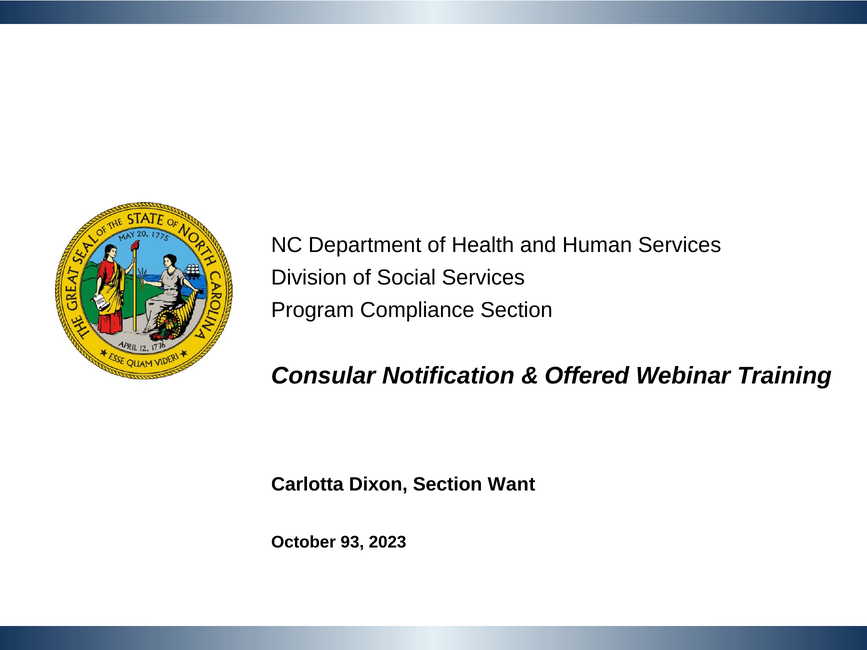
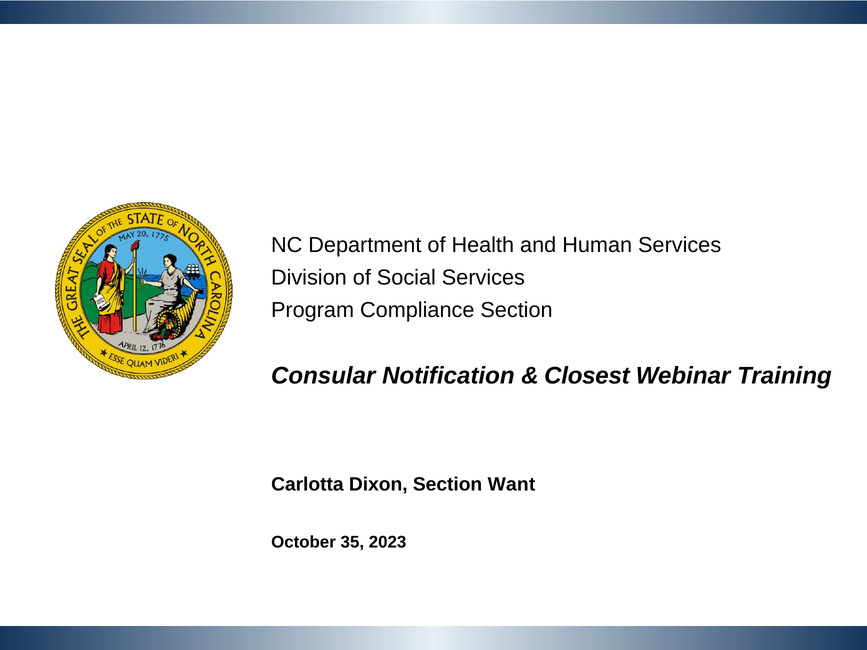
Offered: Offered -> Closest
93: 93 -> 35
